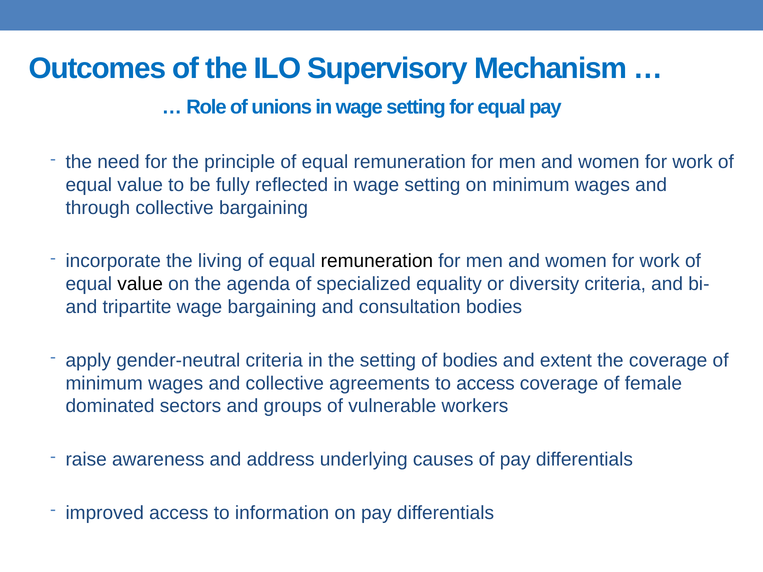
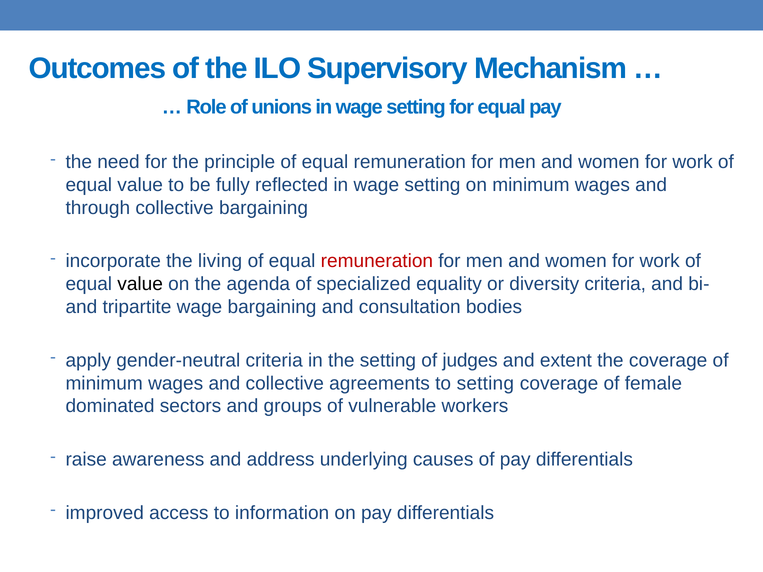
remuneration at (377, 261) colour: black -> red
of bodies: bodies -> judges
to access: access -> setting
